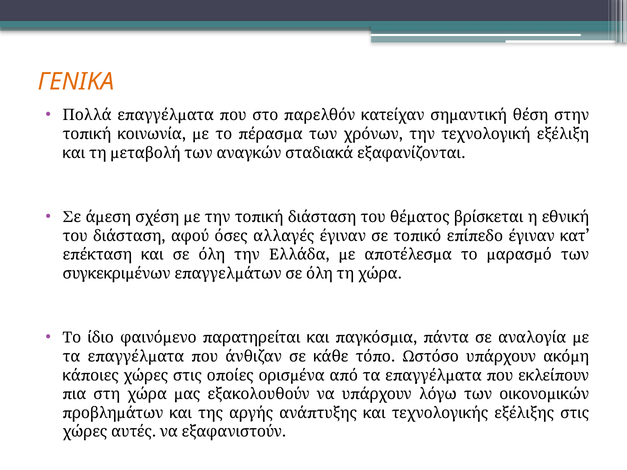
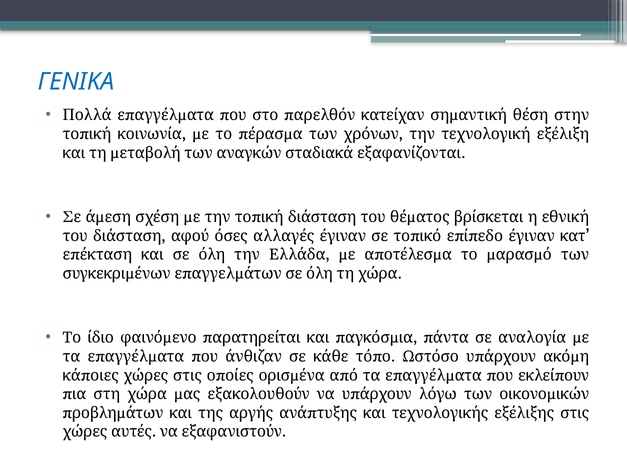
ΓΕΝΙΚΑ colour: orange -> blue
